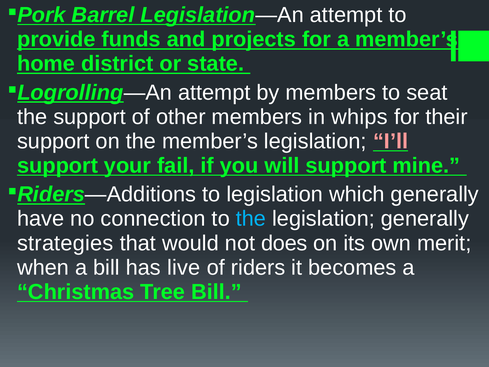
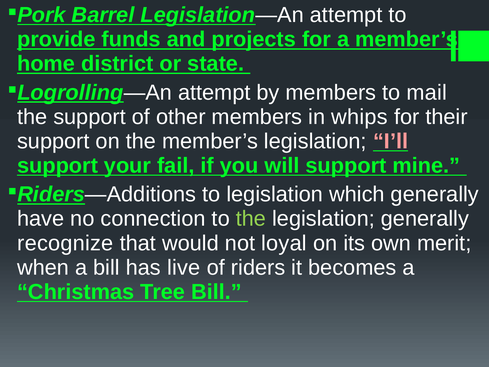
seat: seat -> mail
the at (251, 219) colour: light blue -> light green
strategies: strategies -> recognize
does: does -> loyal
